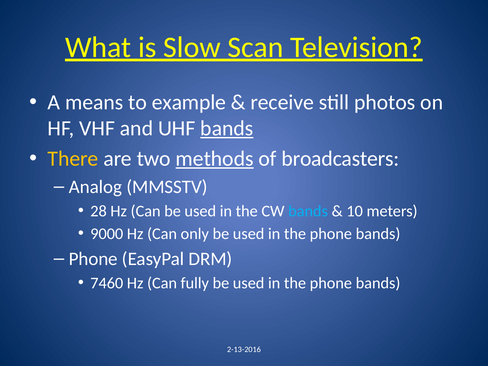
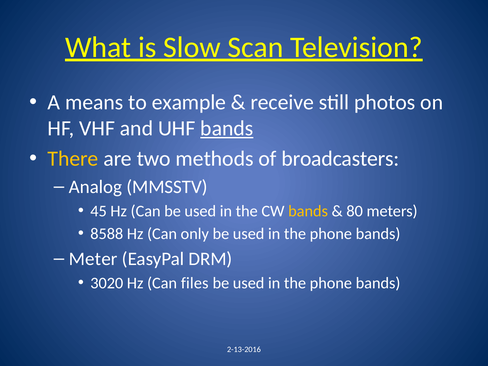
methods underline: present -> none
28: 28 -> 45
bands at (308, 211) colour: light blue -> yellow
10: 10 -> 80
9000: 9000 -> 8588
Phone at (93, 259): Phone -> Meter
7460: 7460 -> 3020
fully: fully -> files
